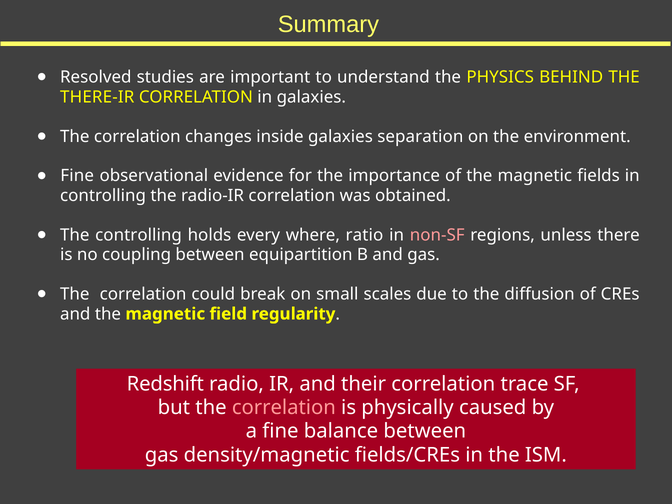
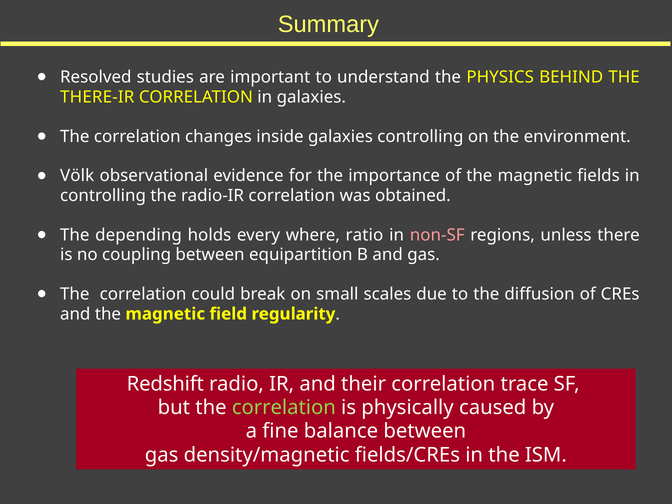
galaxies separation: separation -> controlling
Fine at (77, 176): Fine -> Völk
The controlling: controlling -> depending
correlation at (284, 408) colour: pink -> light green
